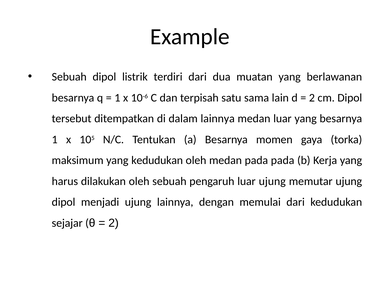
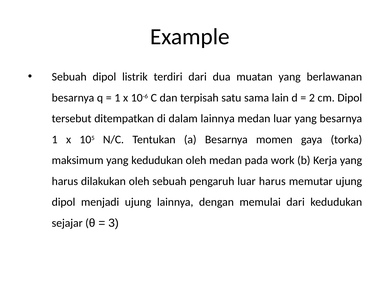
pada pada: pada -> work
luar ujung: ujung -> harus
2 at (114, 223): 2 -> 3
